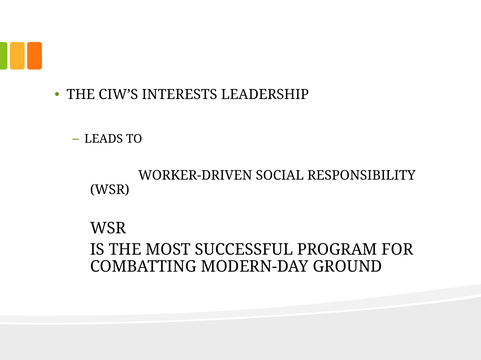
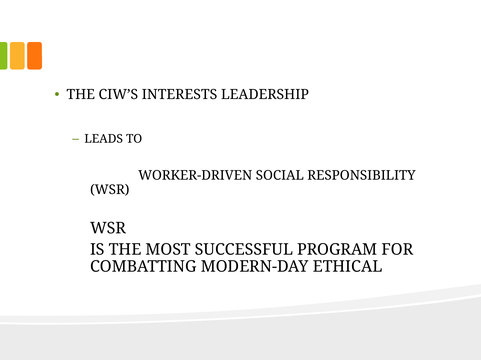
GROUND: GROUND -> ETHICAL
